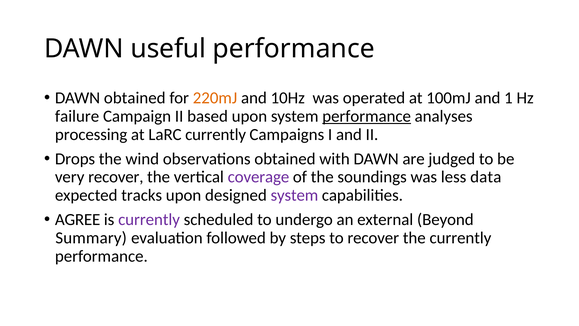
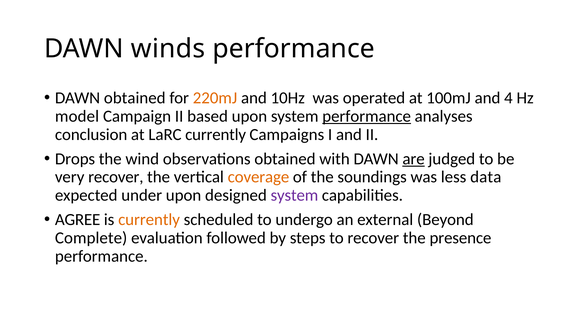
useful: useful -> winds
1: 1 -> 4
failure: failure -> model
processing: processing -> conclusion
are underline: none -> present
coverage colour: purple -> orange
tracks: tracks -> under
currently at (149, 219) colour: purple -> orange
Summary: Summary -> Complete
the currently: currently -> presence
